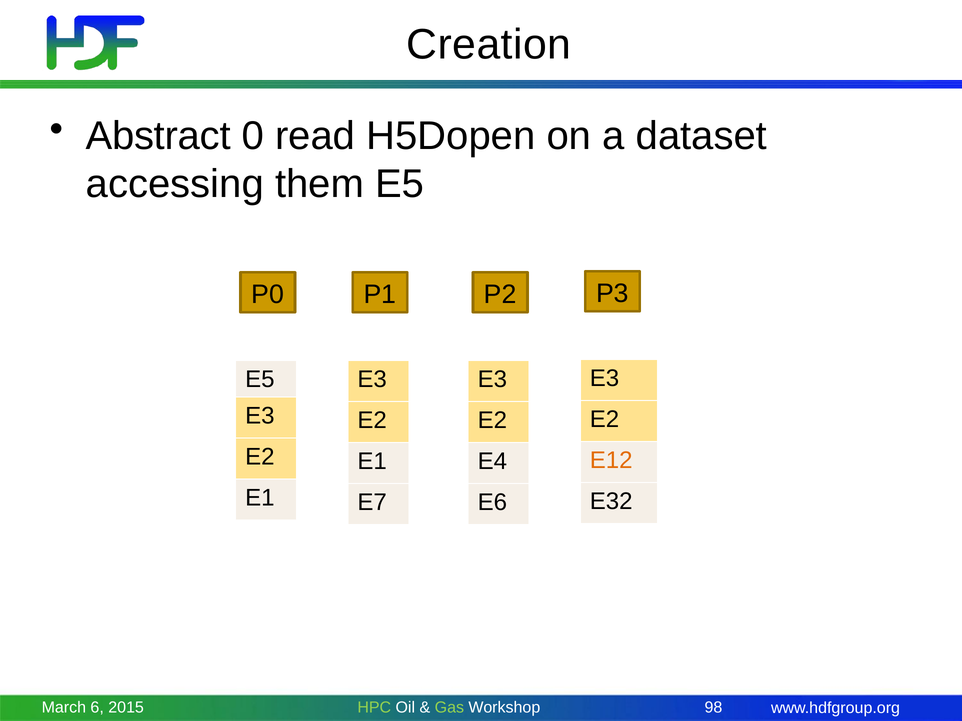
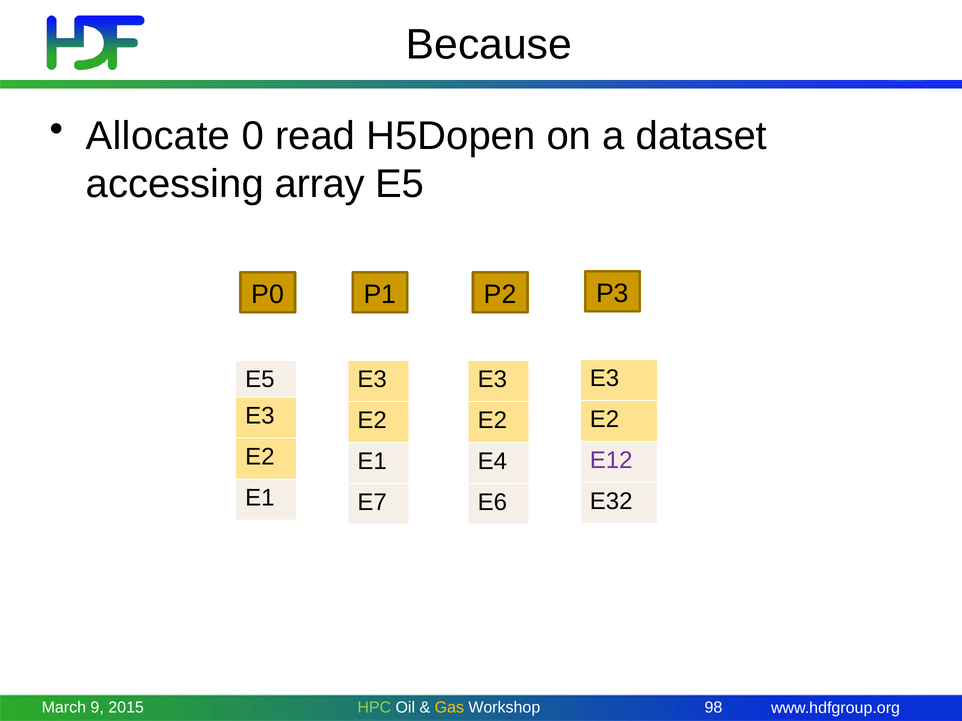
Creation: Creation -> Because
Abstract: Abstract -> Allocate
them: them -> array
E12 colour: orange -> purple
6: 6 -> 9
Gas colour: light green -> yellow
